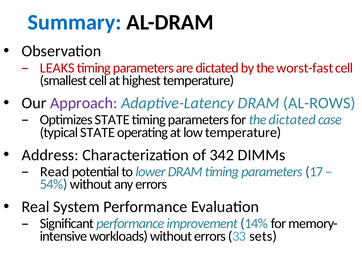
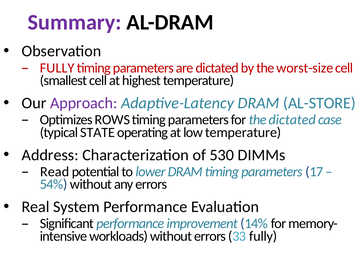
Summary colour: blue -> purple
LEAKS at (57, 68): LEAKS -> FULLY
worst-fast: worst-fast -> worst-size
AL-ROWS: AL-ROWS -> AL-STORE
Optimizes STATE: STATE -> ROWS
342: 342 -> 530
33 sets: sets -> fully
